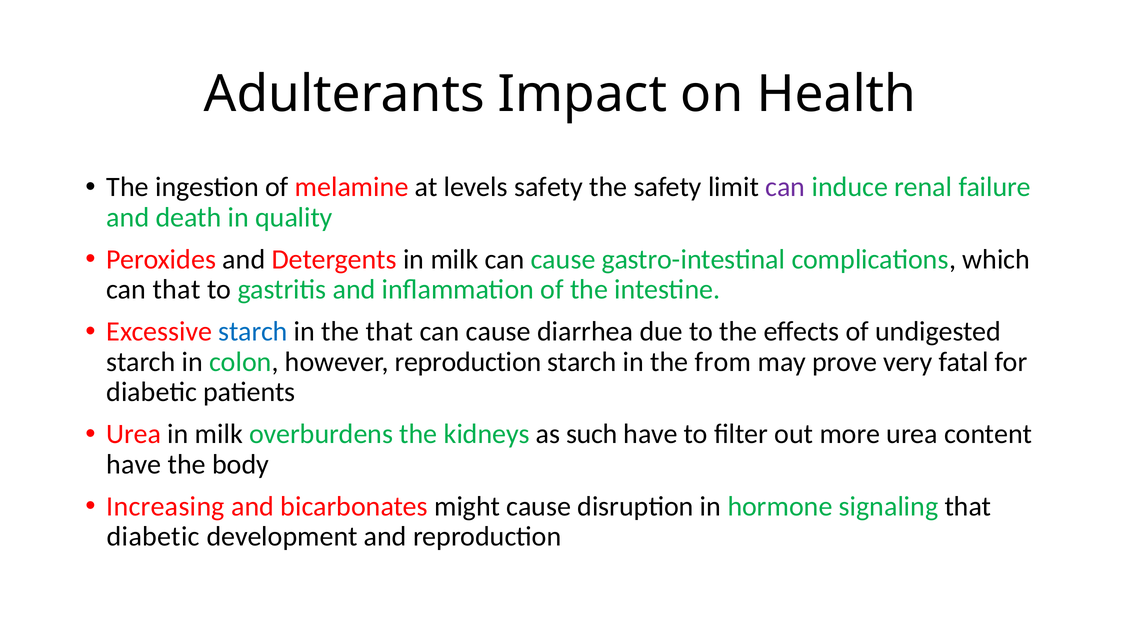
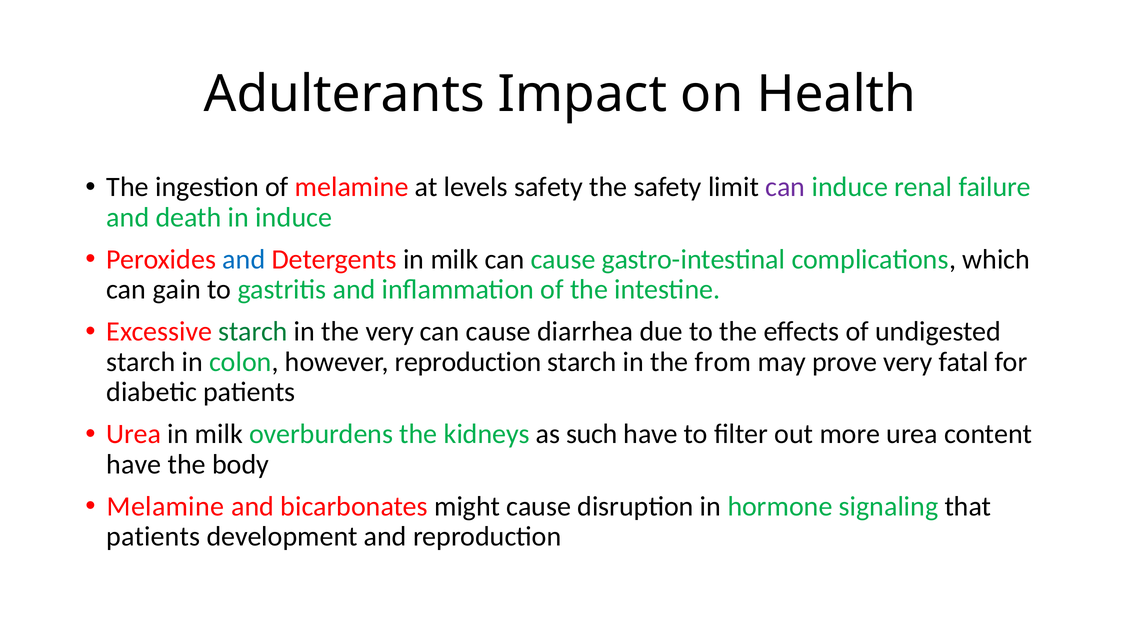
in quality: quality -> induce
and at (244, 259) colour: black -> blue
can that: that -> gain
starch at (253, 331) colour: blue -> green
the that: that -> very
Increasing at (166, 506): Increasing -> Melamine
diabetic at (153, 536): diabetic -> patients
